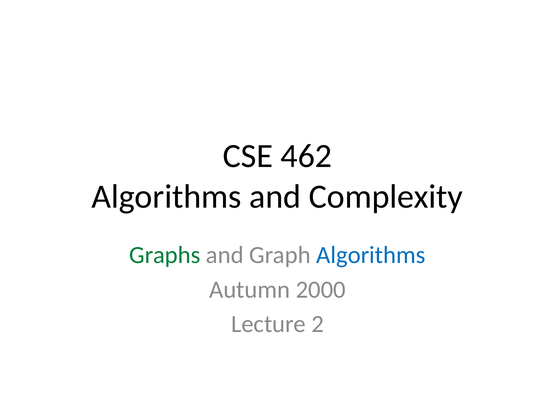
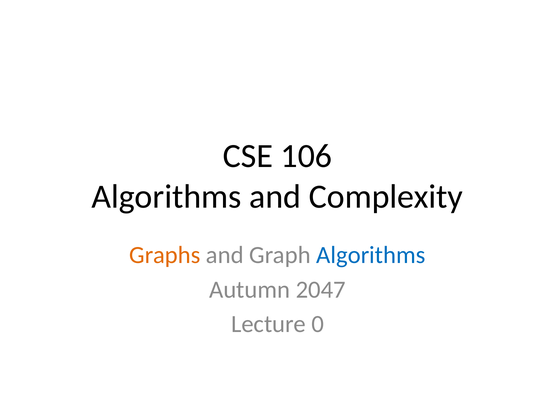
462: 462 -> 106
Graphs colour: green -> orange
2000: 2000 -> 2047
2: 2 -> 0
